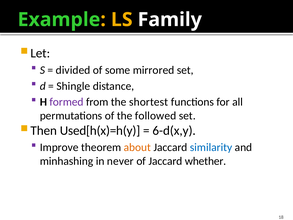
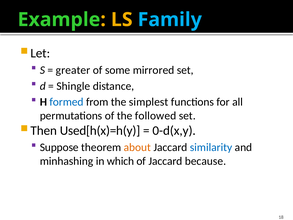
Family colour: white -> light blue
divided: divided -> greater
formed colour: purple -> blue
shortest: shortest -> simplest
6-d(x,y: 6-d(x,y -> 0-d(x,y
Improve: Improve -> Suppose
never: never -> which
whether: whether -> because
